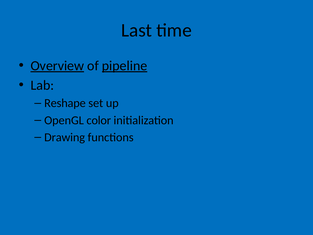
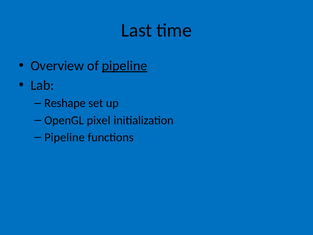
Overview underline: present -> none
color: color -> pixel
Drawing at (65, 137): Drawing -> Pipeline
